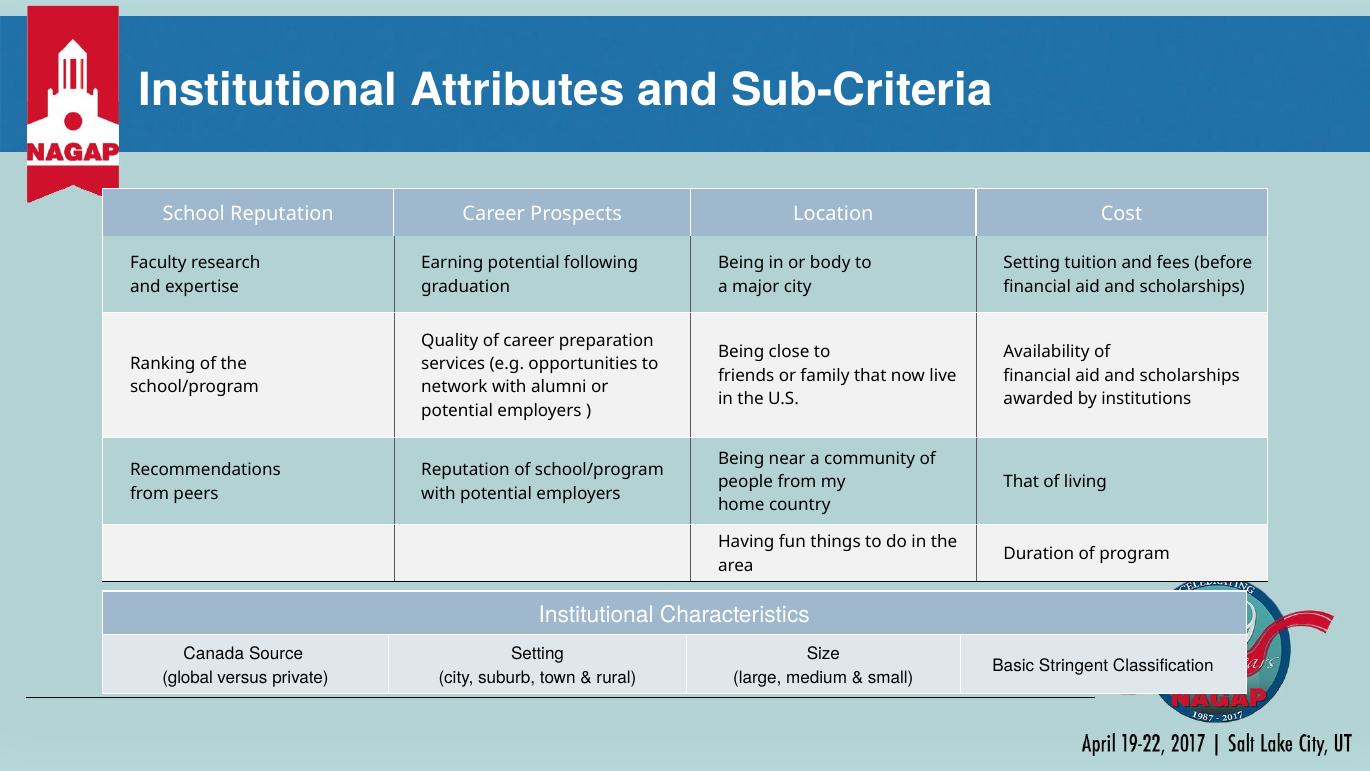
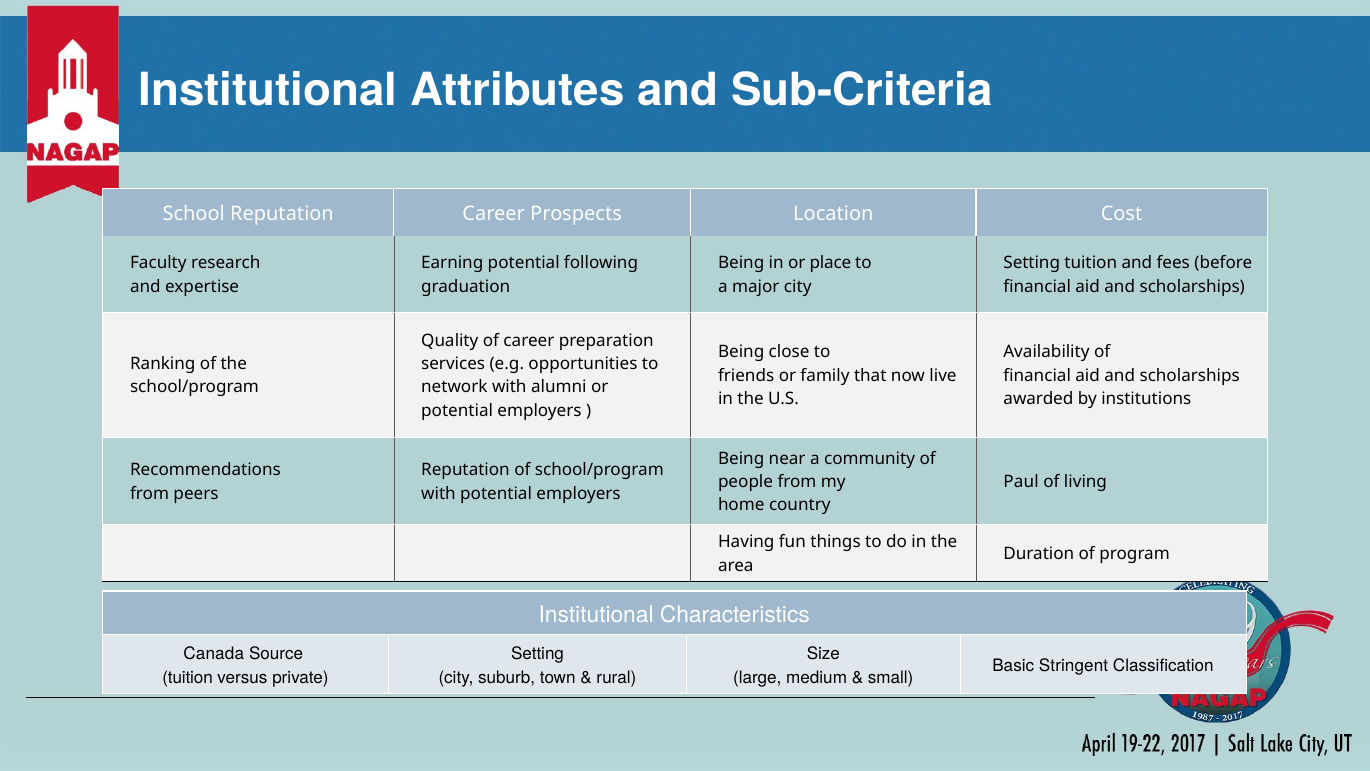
body: body -> place
That at (1021, 482): That -> Paul
global at (188, 678): global -> tuition
